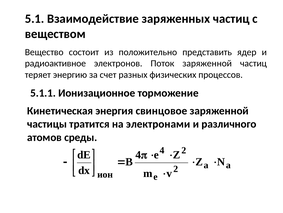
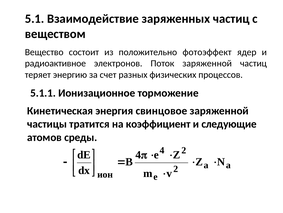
представить: представить -> фотоэффект
электронами: электронами -> коэффициент
различного: различного -> следующие
